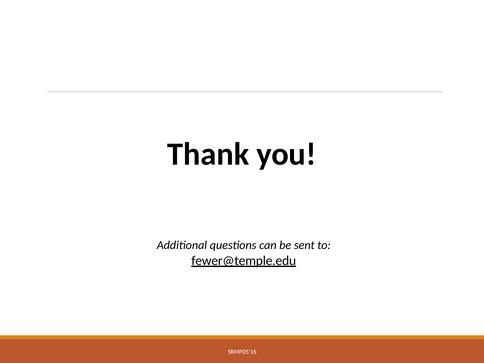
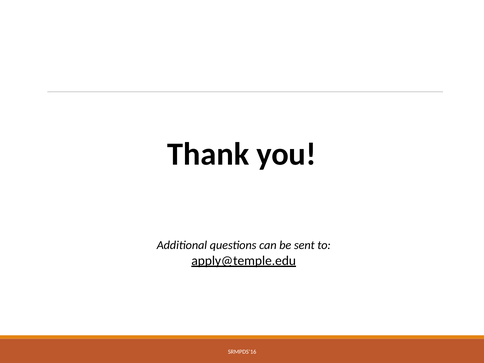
fewer@temple.edu: fewer@temple.edu -> apply@temple.edu
